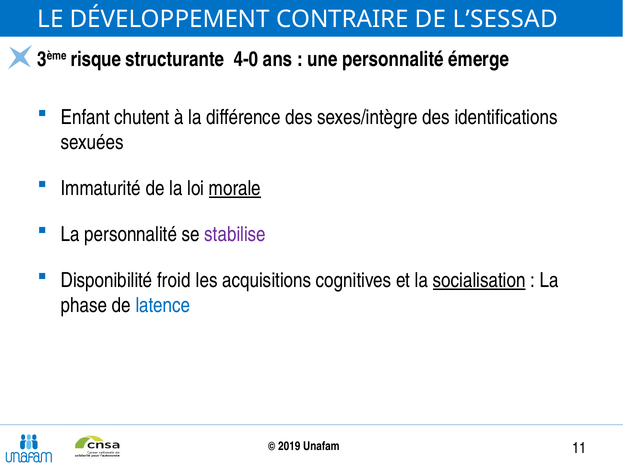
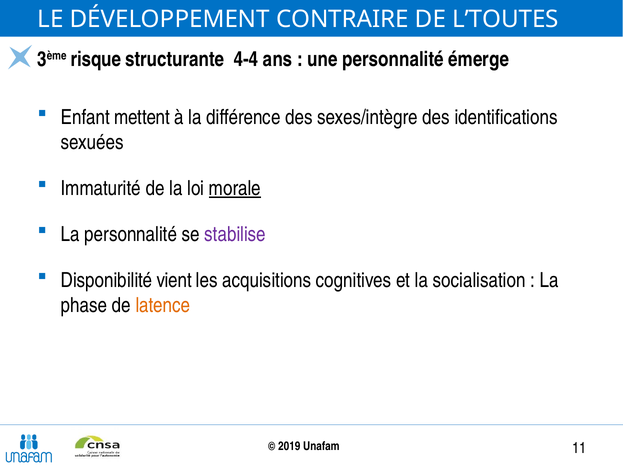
L’SESSAD: L’SESSAD -> L’TOUTES
4-0: 4-0 -> 4-4
chutent: chutent -> mettent
froid: froid -> vient
socialisation underline: present -> none
latence colour: blue -> orange
